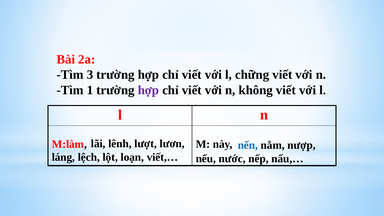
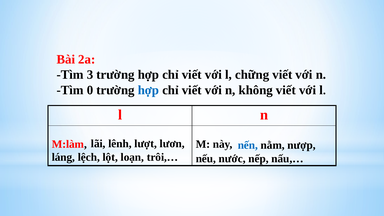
1: 1 -> 0
hợp at (148, 90) colour: purple -> blue
viết,…: viết,… -> trôi,…
